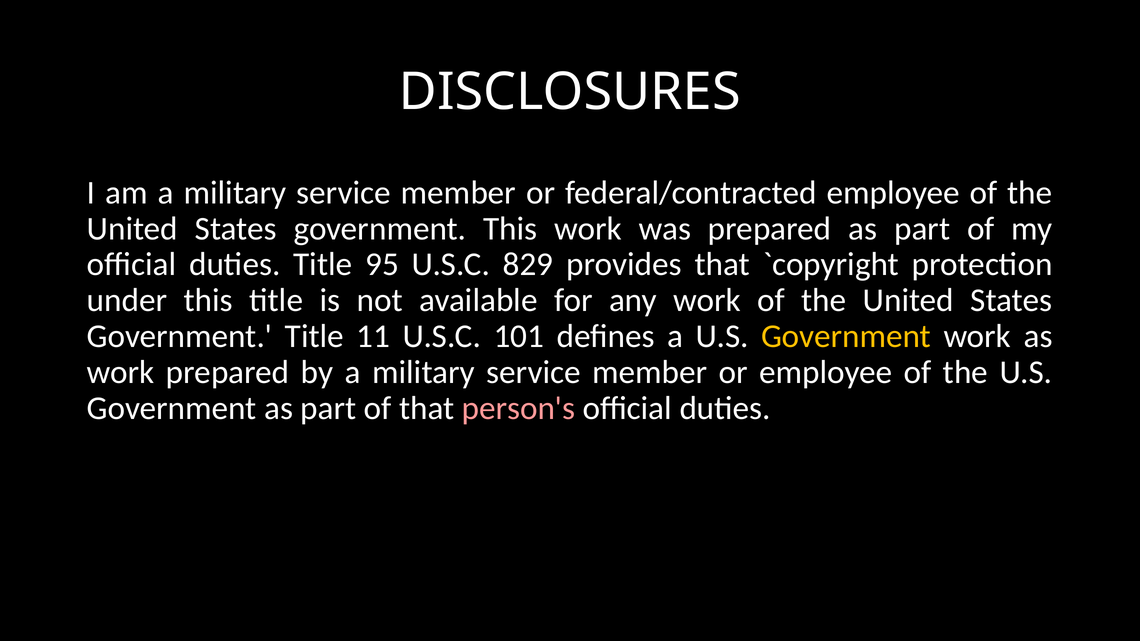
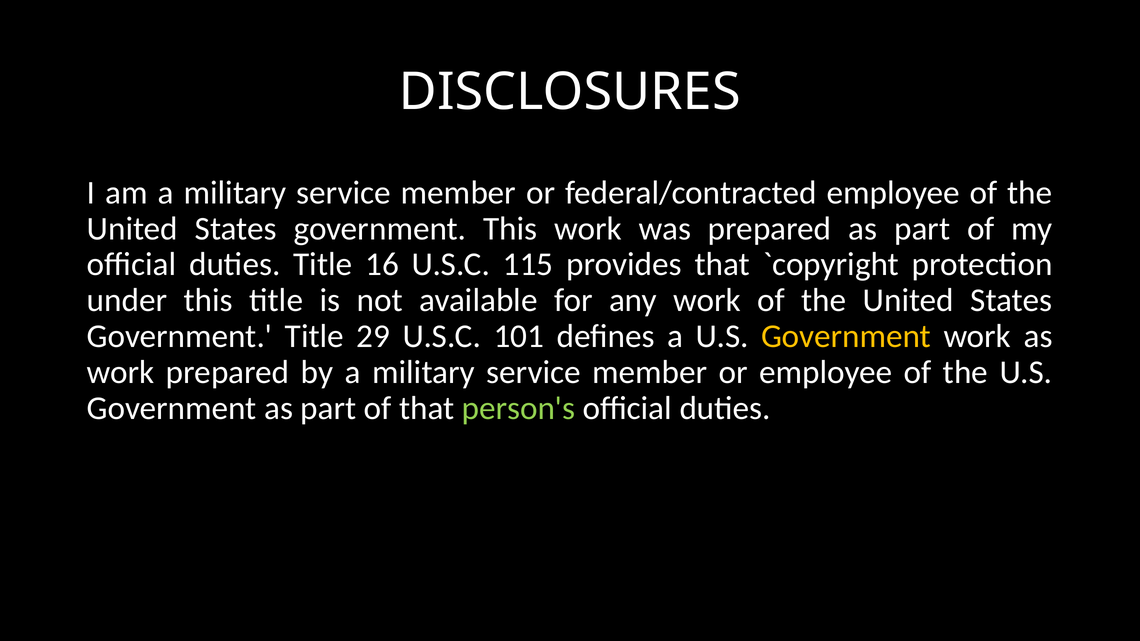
95: 95 -> 16
829: 829 -> 115
11: 11 -> 29
person's colour: pink -> light green
